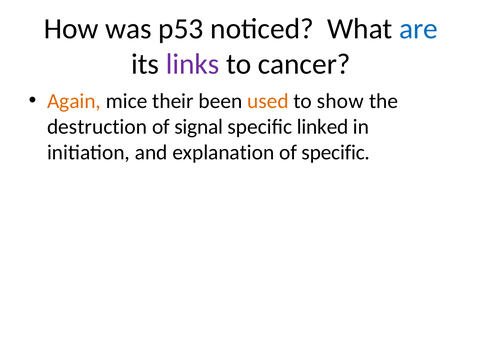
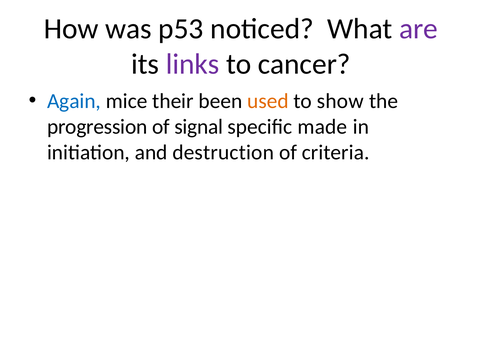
are colour: blue -> purple
Again colour: orange -> blue
destruction: destruction -> progression
linked: linked -> made
explanation: explanation -> destruction
of specific: specific -> criteria
